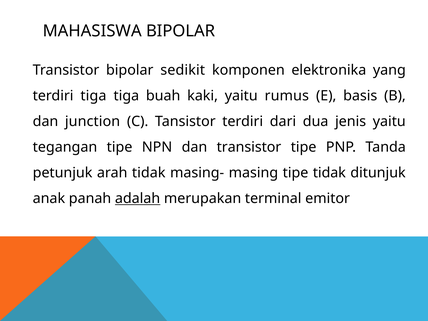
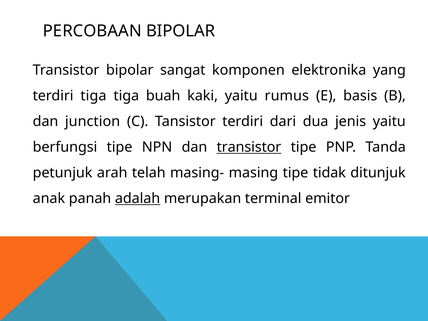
MAHASISWA: MAHASISWA -> PERCOBAAN
sedikit: sedikit -> sangat
tegangan: tegangan -> berfungsi
transistor at (249, 147) underline: none -> present
arah tidak: tidak -> telah
